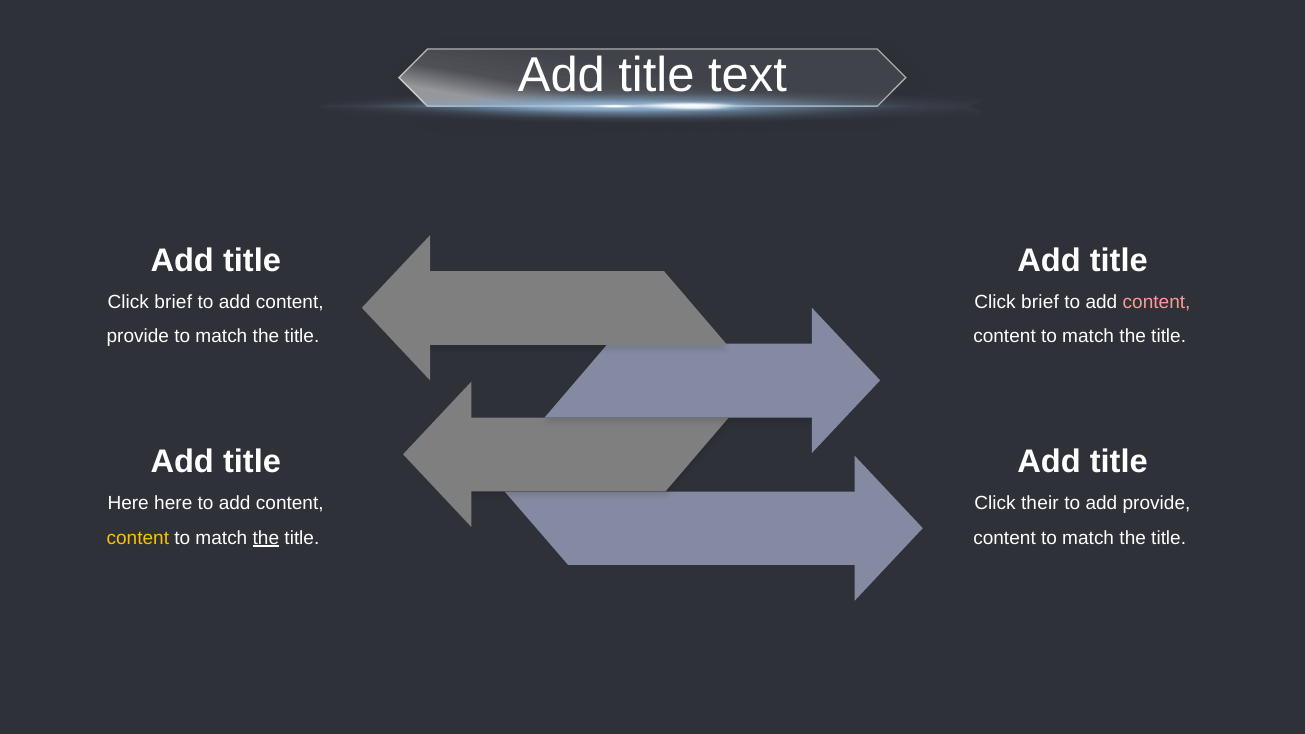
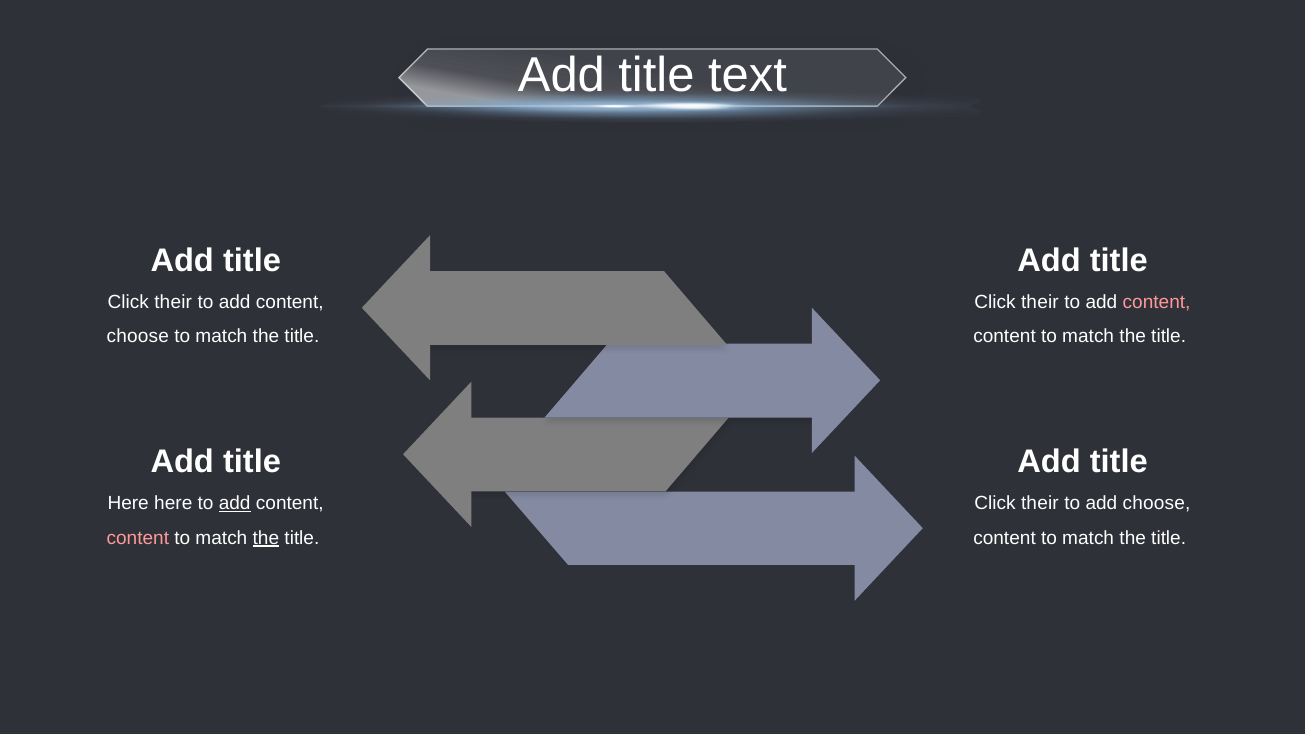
brief at (173, 302): brief -> their
brief at (1040, 302): brief -> their
provide at (138, 337): provide -> choose
add at (235, 504) underline: none -> present
add provide: provide -> choose
content at (138, 538) colour: yellow -> pink
